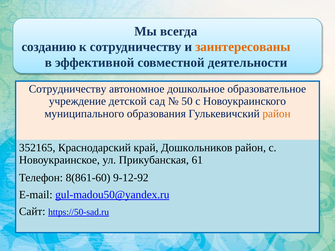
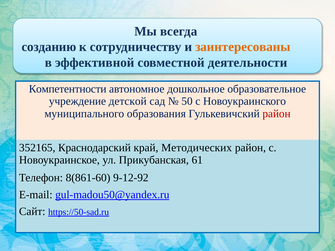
Сотрудничеству at (68, 89): Сотрудничеству -> Компетентности
район at (277, 114) colour: orange -> red
Дошкольников: Дошкольников -> Методических
